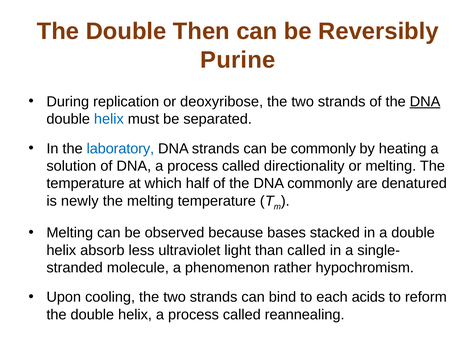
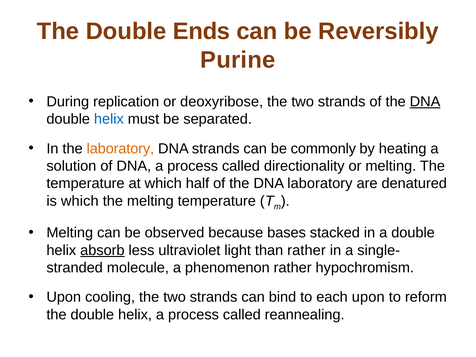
Then: Then -> Ends
laboratory at (120, 149) colour: blue -> orange
DNA commonly: commonly -> laboratory
is newly: newly -> which
absorb underline: none -> present
than called: called -> rather
each acids: acids -> upon
